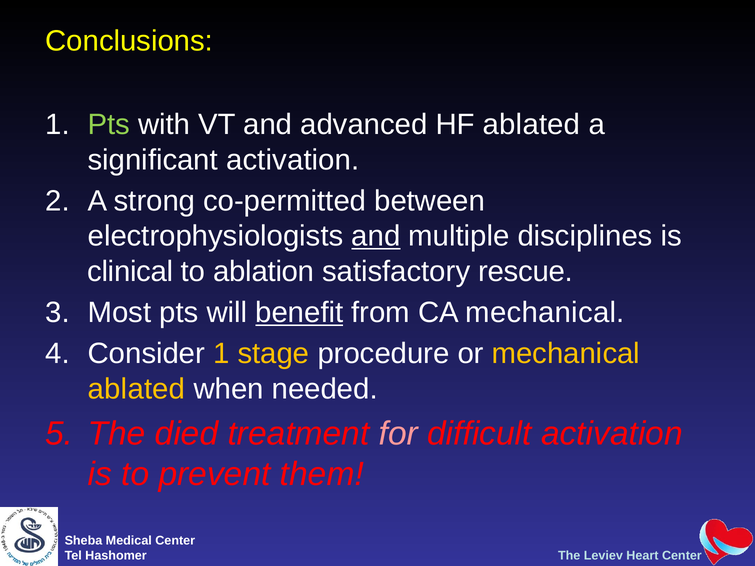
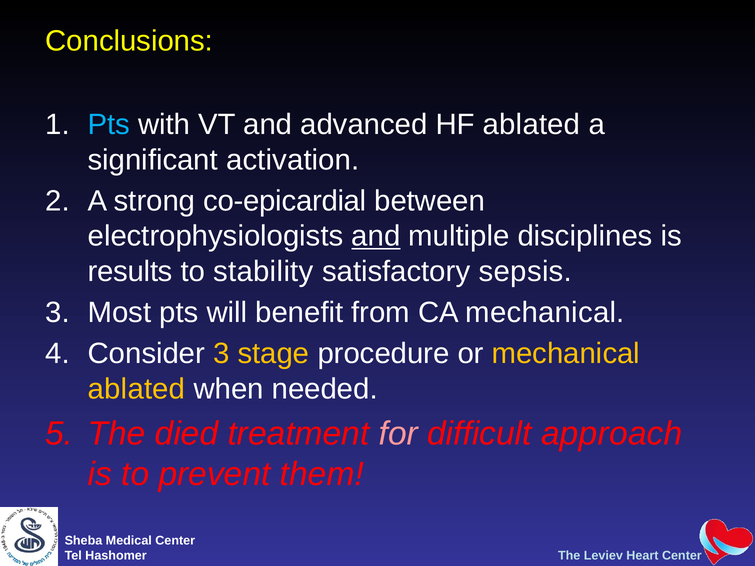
Pts at (109, 125) colour: light green -> light blue
co-permitted: co-permitted -> co-epicardial
clinical: clinical -> results
ablation: ablation -> stability
rescue: rescue -> sepsis
benefit underline: present -> none
Consider 1: 1 -> 3
difficult activation: activation -> approach
